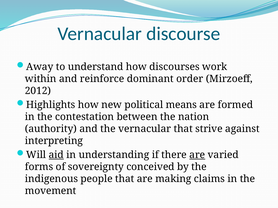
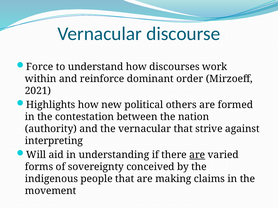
Away: Away -> Force
2012: 2012 -> 2021
means: means -> others
aid underline: present -> none
